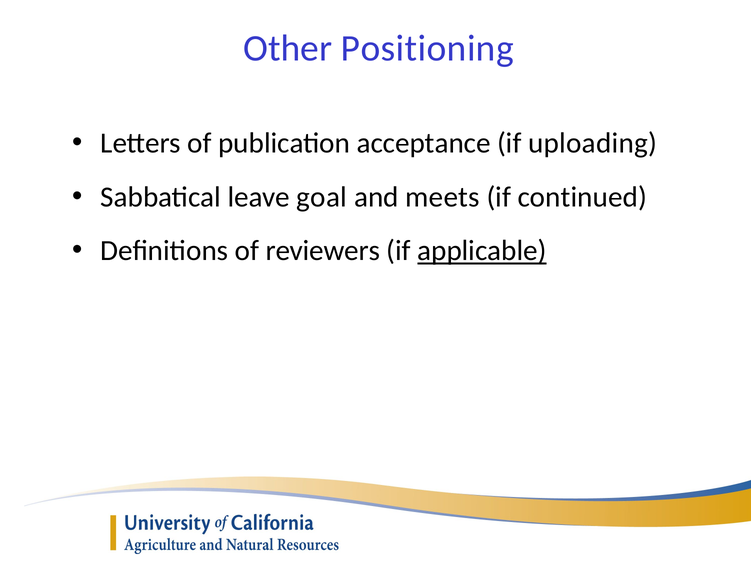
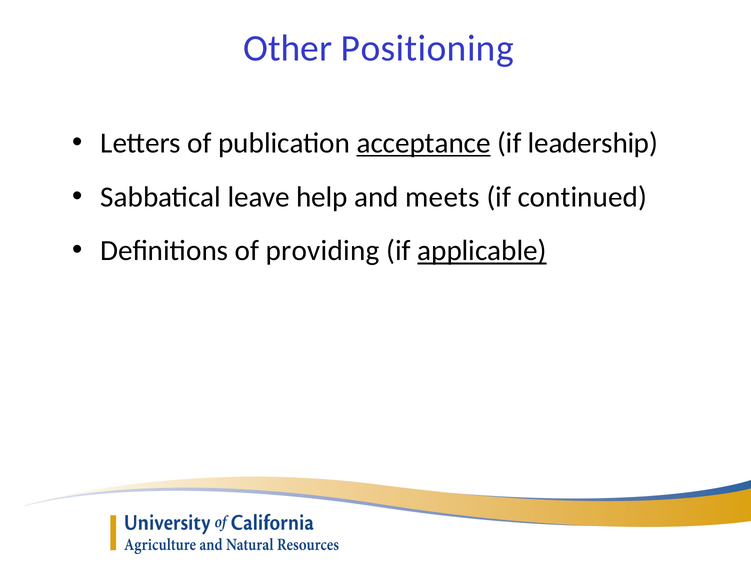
acceptance underline: none -> present
uploading: uploading -> leadership
goal: goal -> help
reviewers: reviewers -> providing
